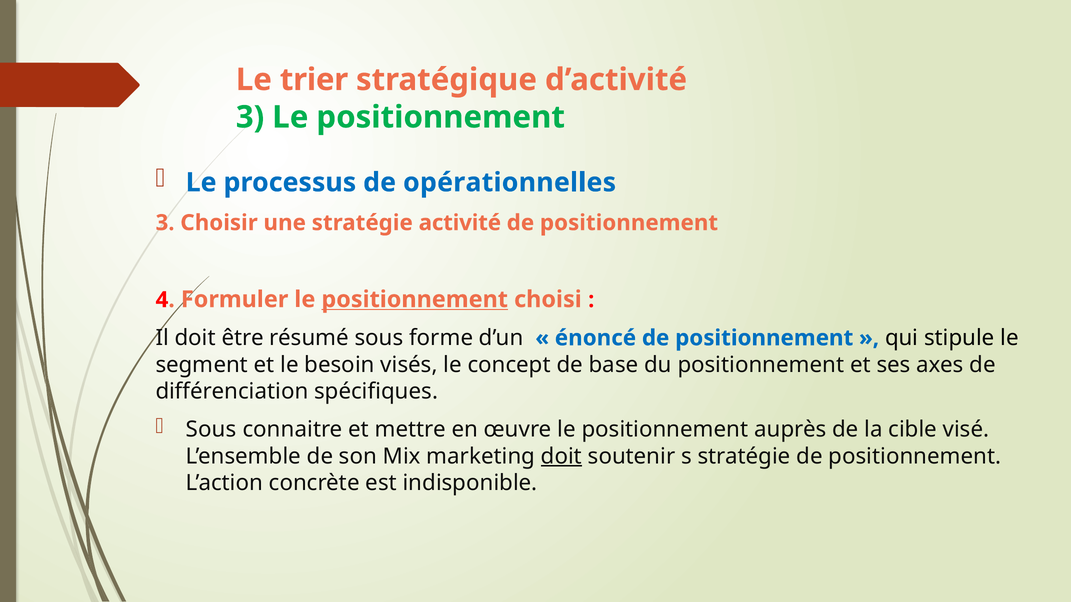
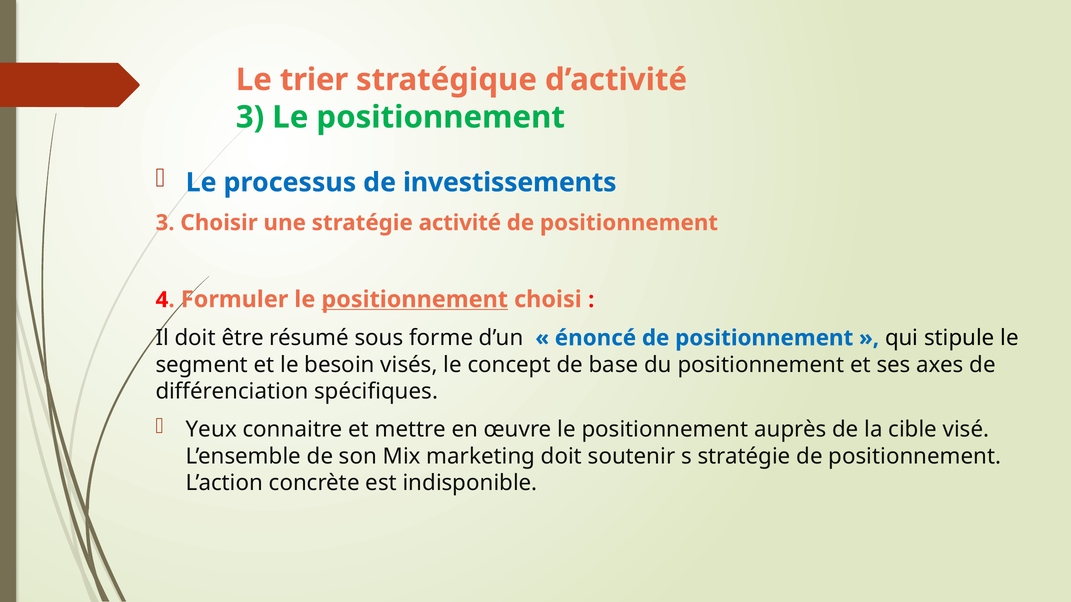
opérationnelles: opérationnelles -> investissements
Sous at (211, 430): Sous -> Yeux
doit at (561, 457) underline: present -> none
